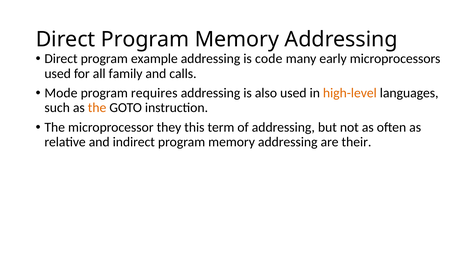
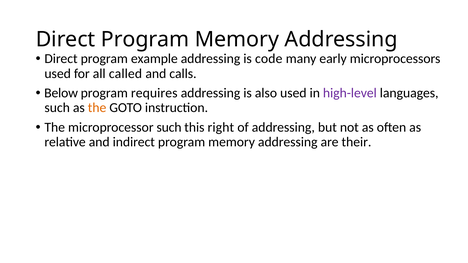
family: family -> called
Mode: Mode -> Below
high-level colour: orange -> purple
microprocessor they: they -> such
term: term -> right
